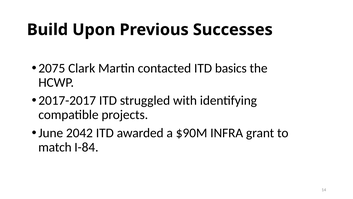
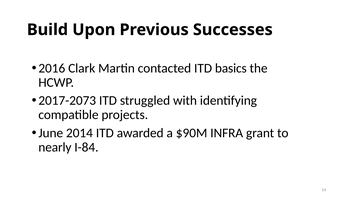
2075: 2075 -> 2016
2017-2017: 2017-2017 -> 2017-2073
2042: 2042 -> 2014
match: match -> nearly
